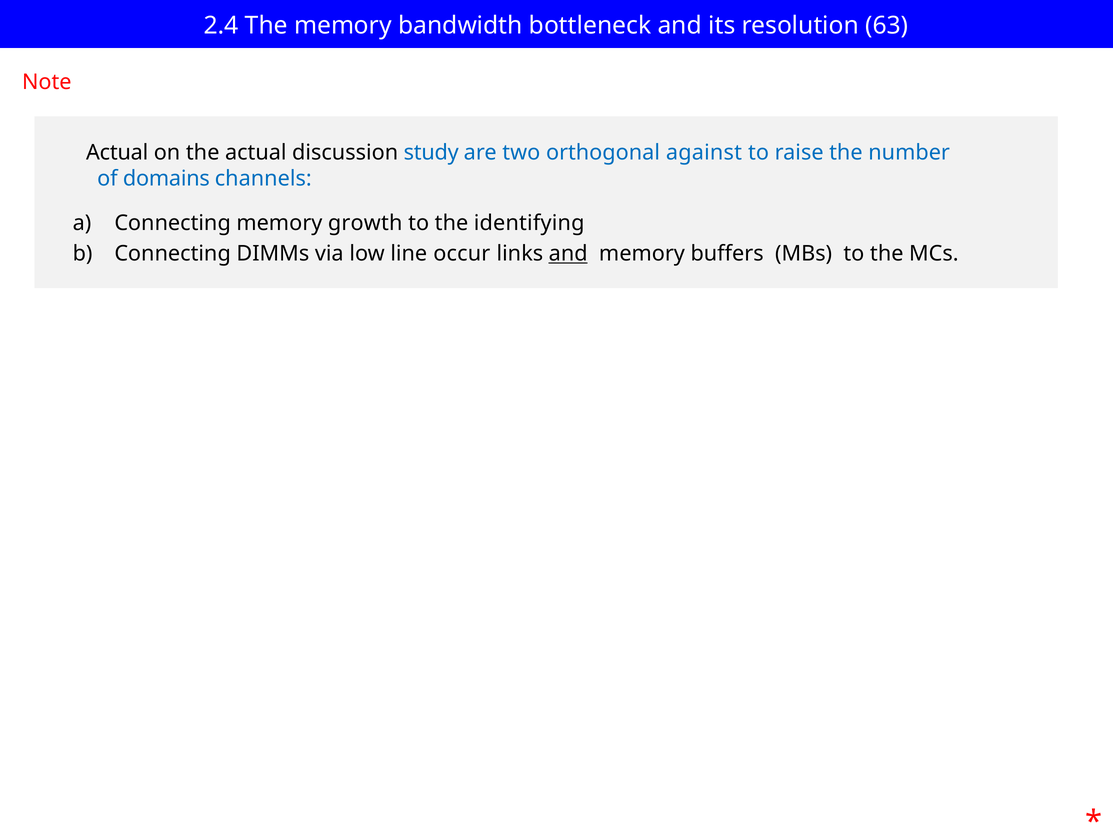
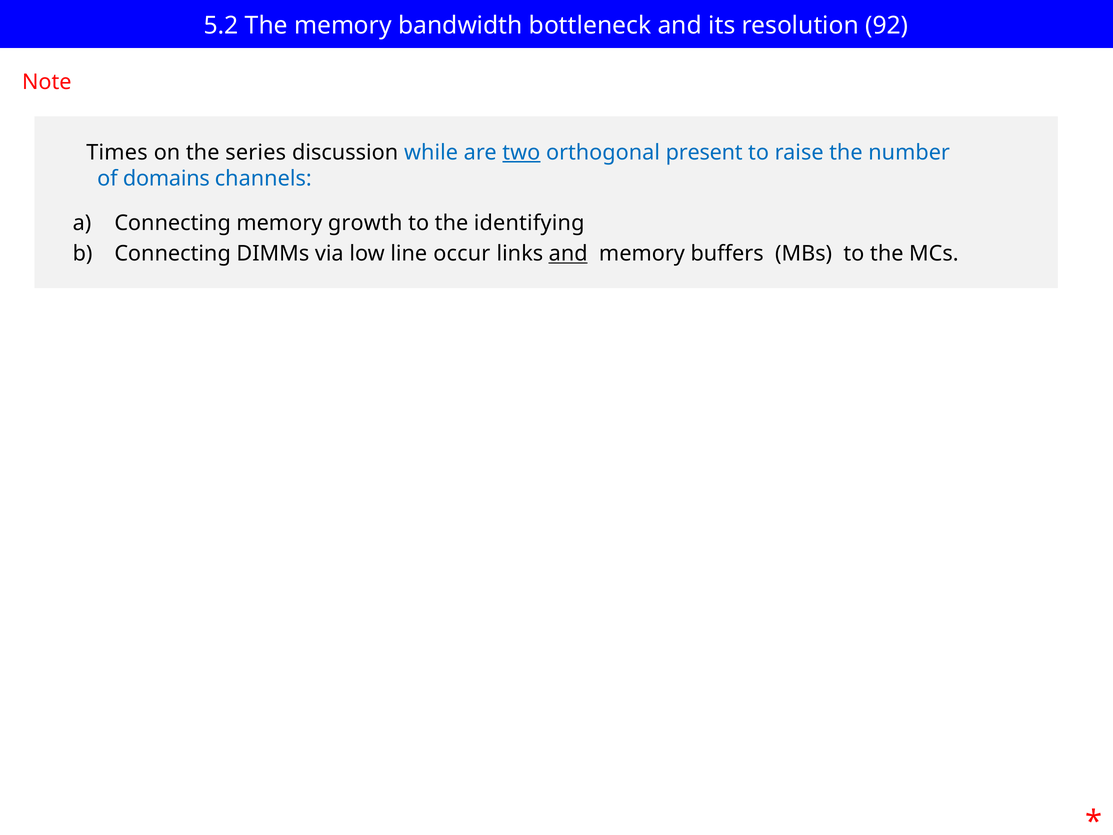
2.4: 2.4 -> 5.2
63: 63 -> 92
Actual at (117, 153): Actual -> Times
the actual: actual -> series
study: study -> while
two underline: none -> present
against: against -> present
